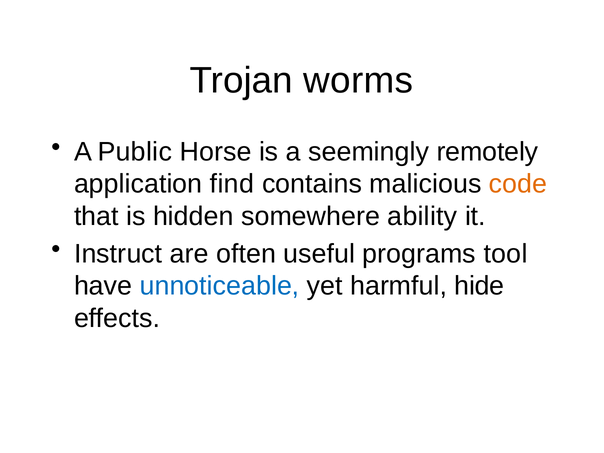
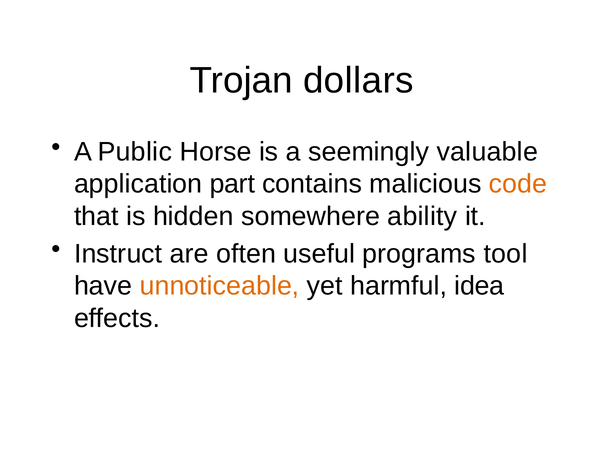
worms: worms -> dollars
remotely: remotely -> valuable
find: find -> part
unnoticeable colour: blue -> orange
hide: hide -> idea
